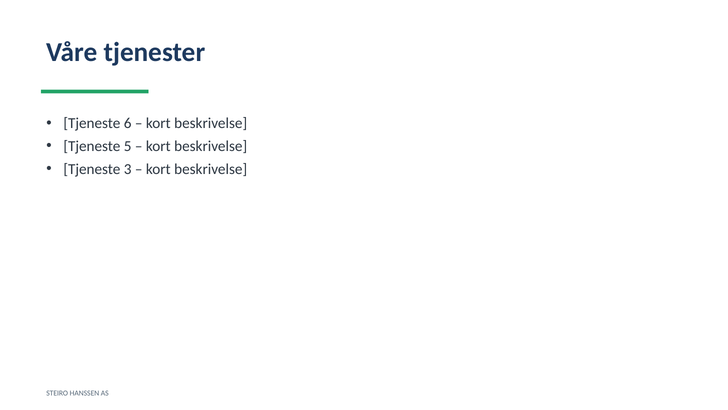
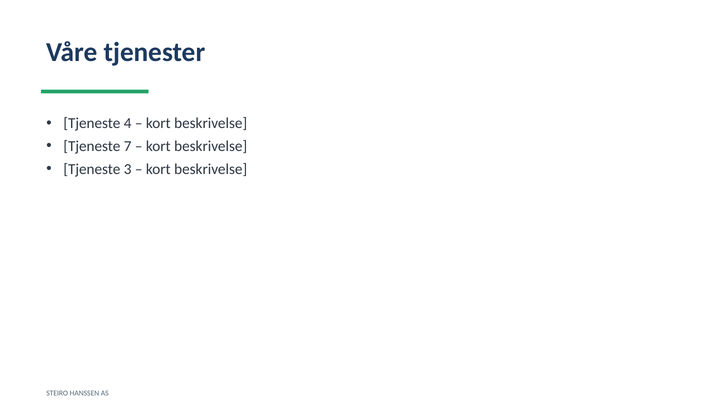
6: 6 -> 4
5: 5 -> 7
